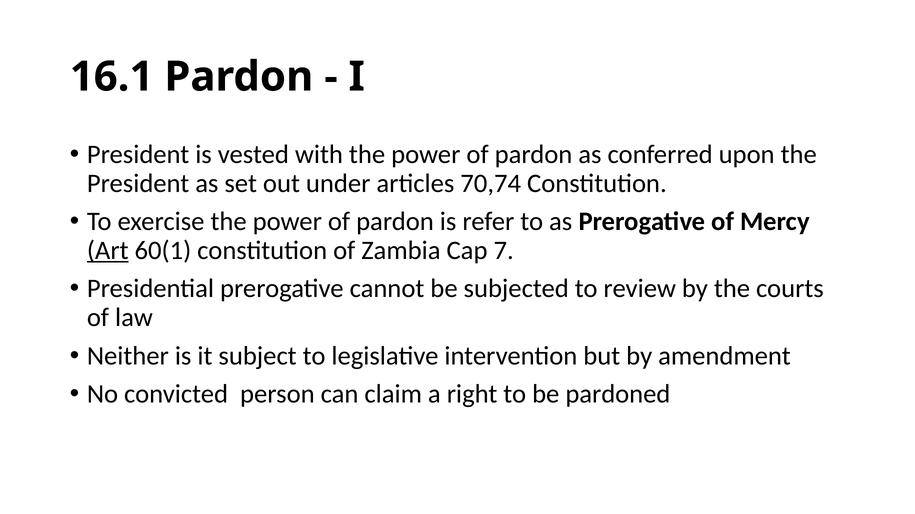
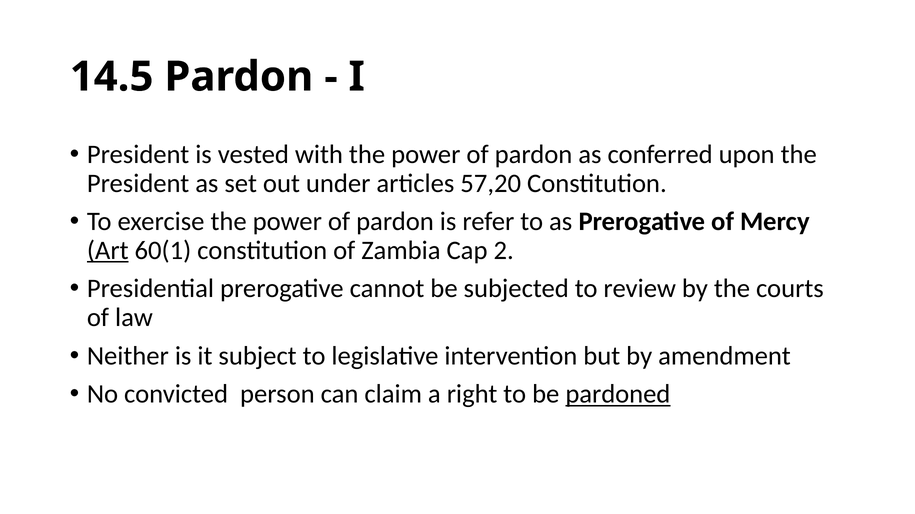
16.1: 16.1 -> 14.5
70,74: 70,74 -> 57,20
7: 7 -> 2
pardoned underline: none -> present
